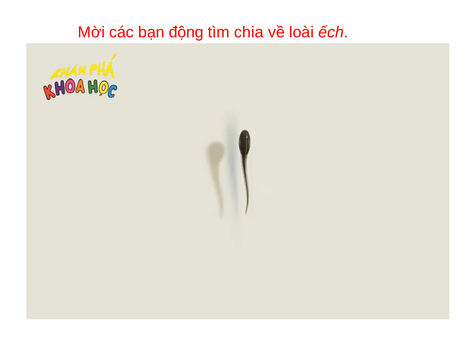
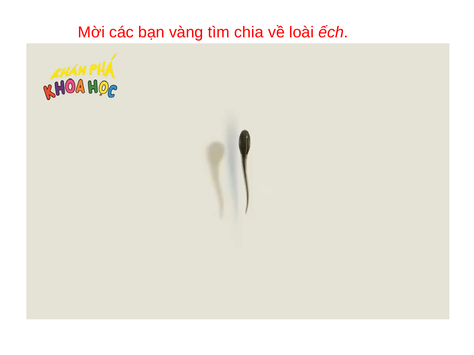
động: động -> vàng
